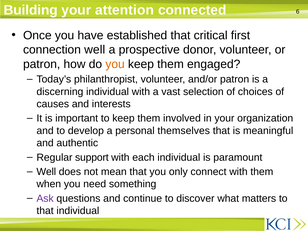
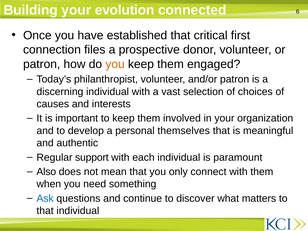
attention: attention -> evolution
connection well: well -> files
Well at (46, 172): Well -> Also
Ask colour: purple -> blue
